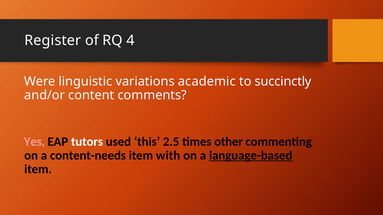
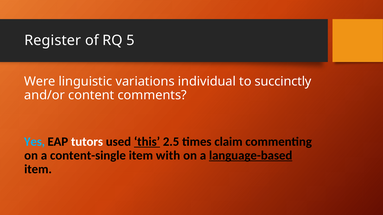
4: 4 -> 5
academic: academic -> individual
Yes colour: pink -> light blue
this underline: none -> present
other: other -> claim
content-needs: content-needs -> content-single
